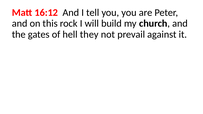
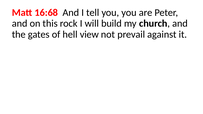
16:12: 16:12 -> 16:68
they: they -> view
